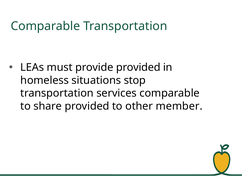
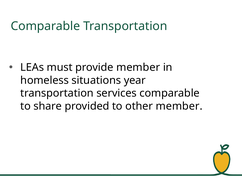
provide provided: provided -> member
stop: stop -> year
